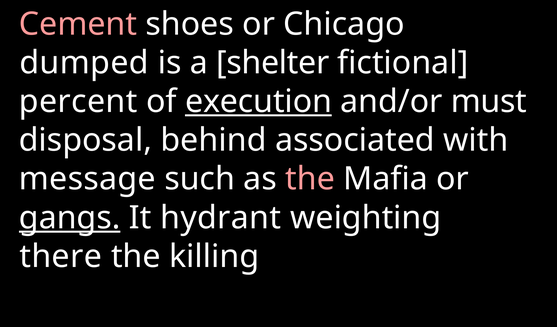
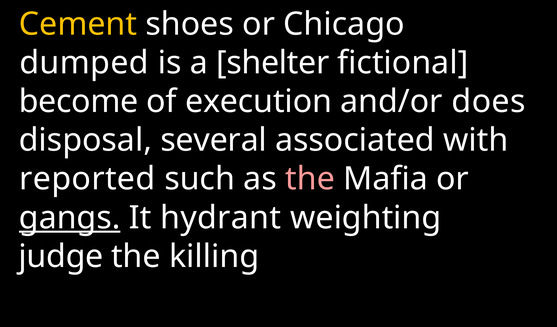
Cement colour: pink -> yellow
percent: percent -> become
execution underline: present -> none
must: must -> does
behind: behind -> several
message: message -> reported
there: there -> judge
